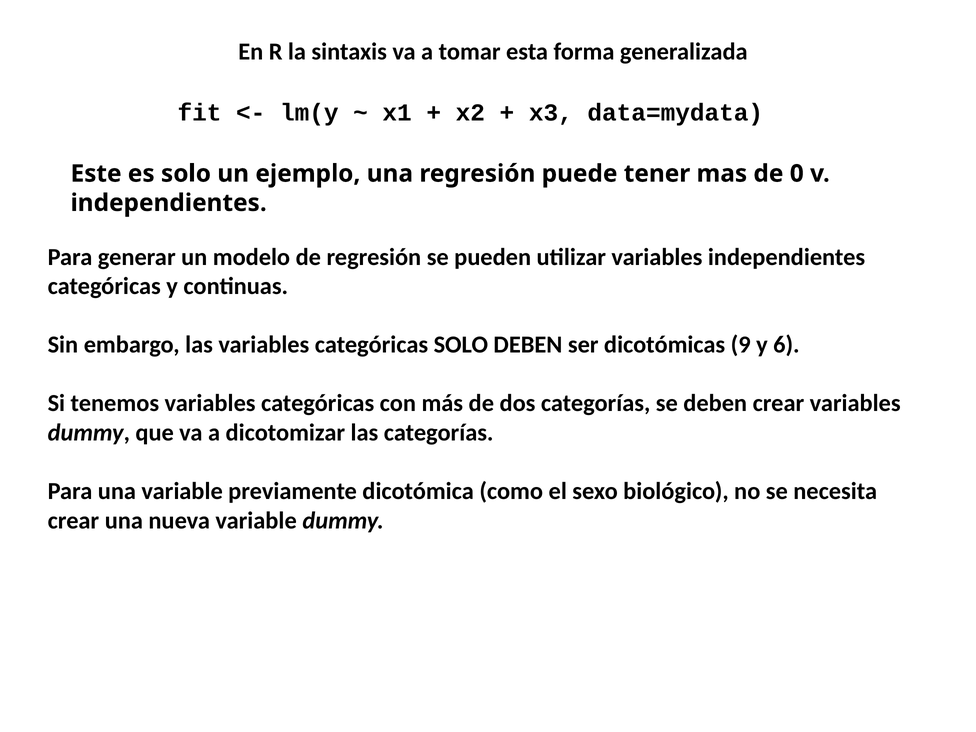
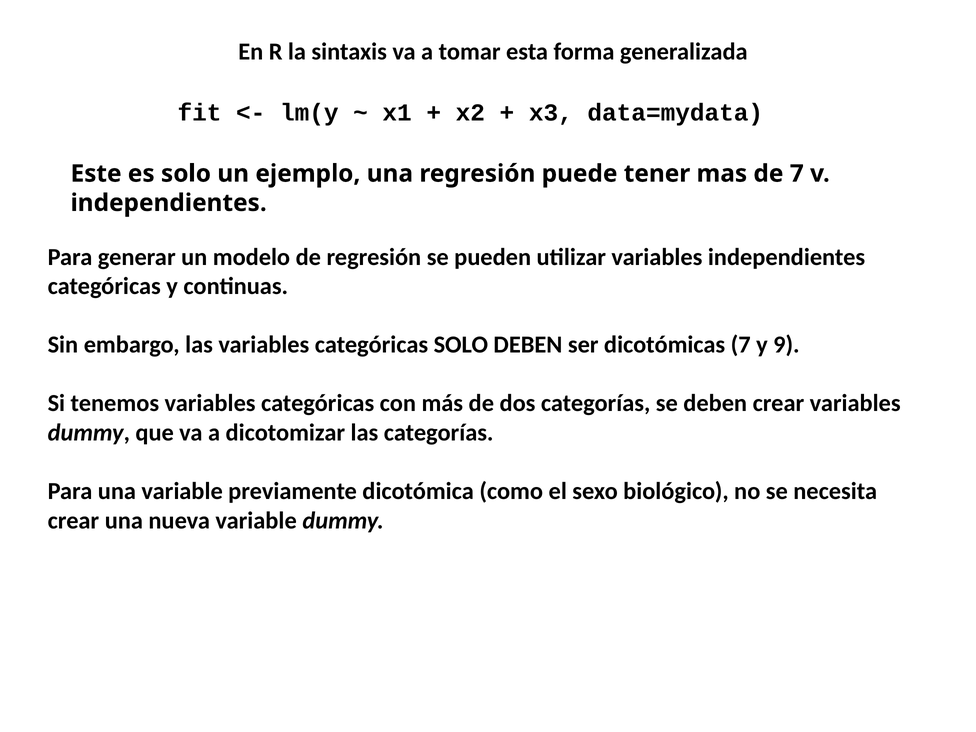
de 0: 0 -> 7
dicotómicas 9: 9 -> 7
6: 6 -> 9
